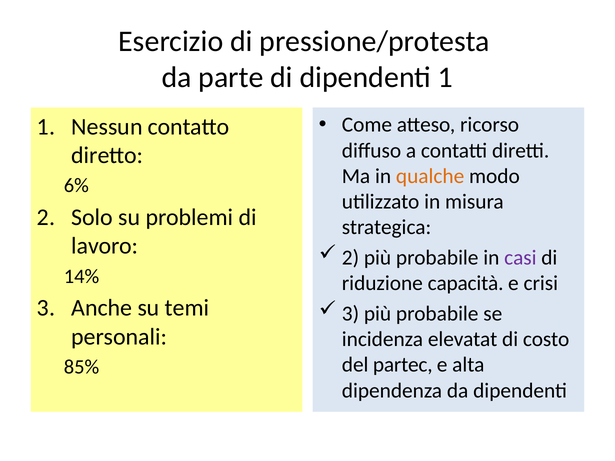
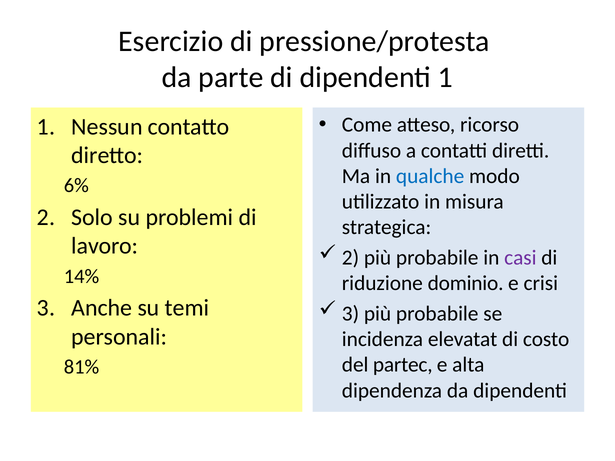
qualche colour: orange -> blue
capacità: capacità -> dominio
85%: 85% -> 81%
